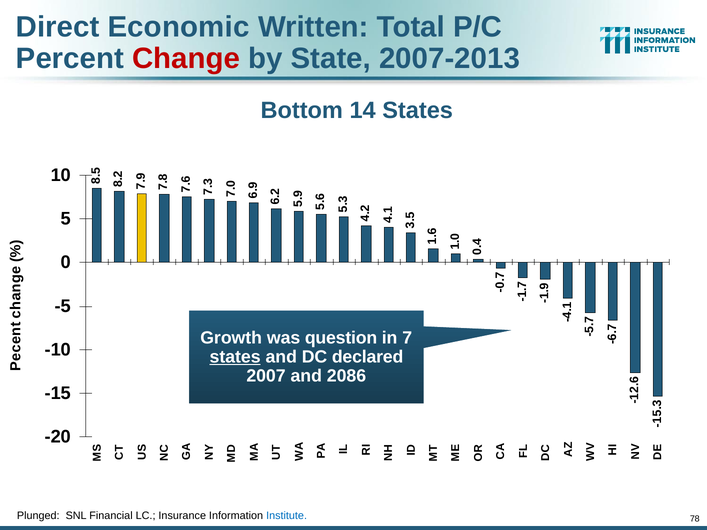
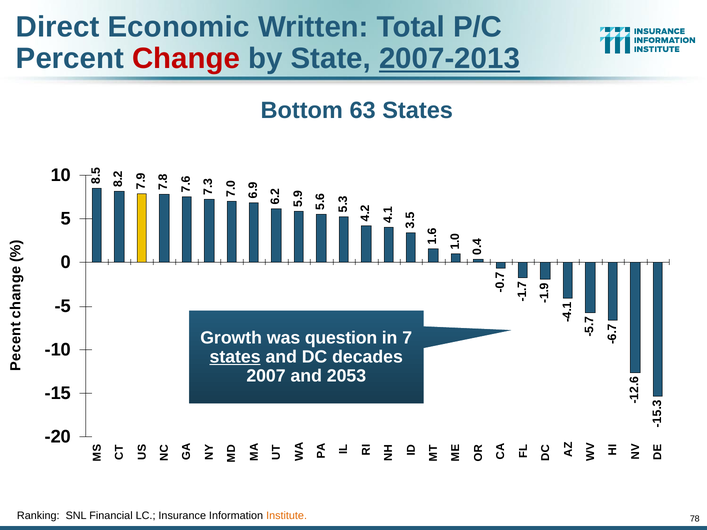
2007-2013 underline: none -> present
14: 14 -> 63
declared: declared -> decades
2086: 2086 -> 2053
Plunged: Plunged -> Ranking
Institute colour: blue -> orange
